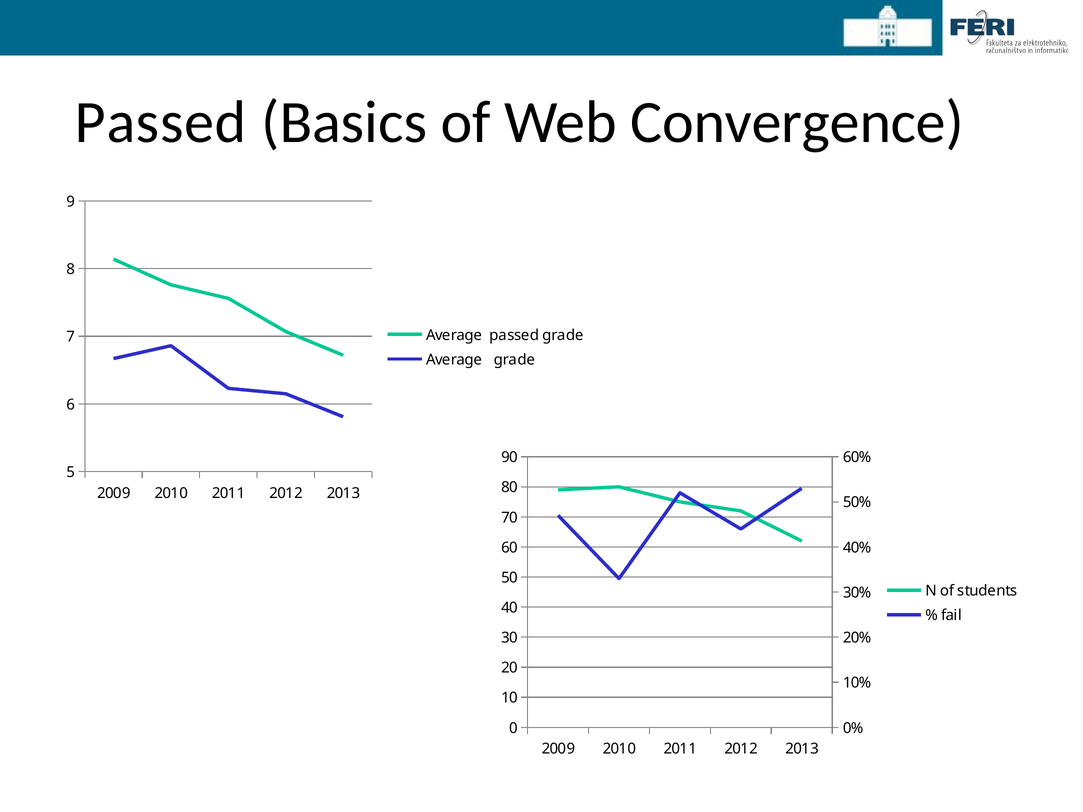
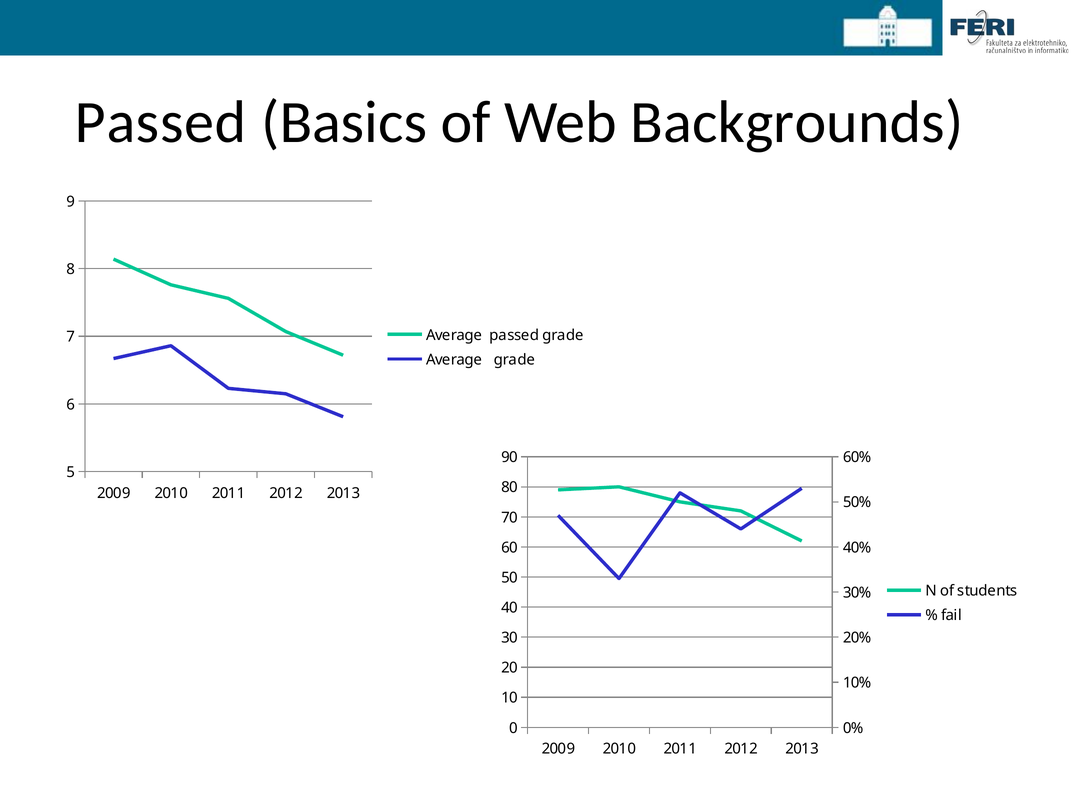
Convergence: Convergence -> Backgrounds
